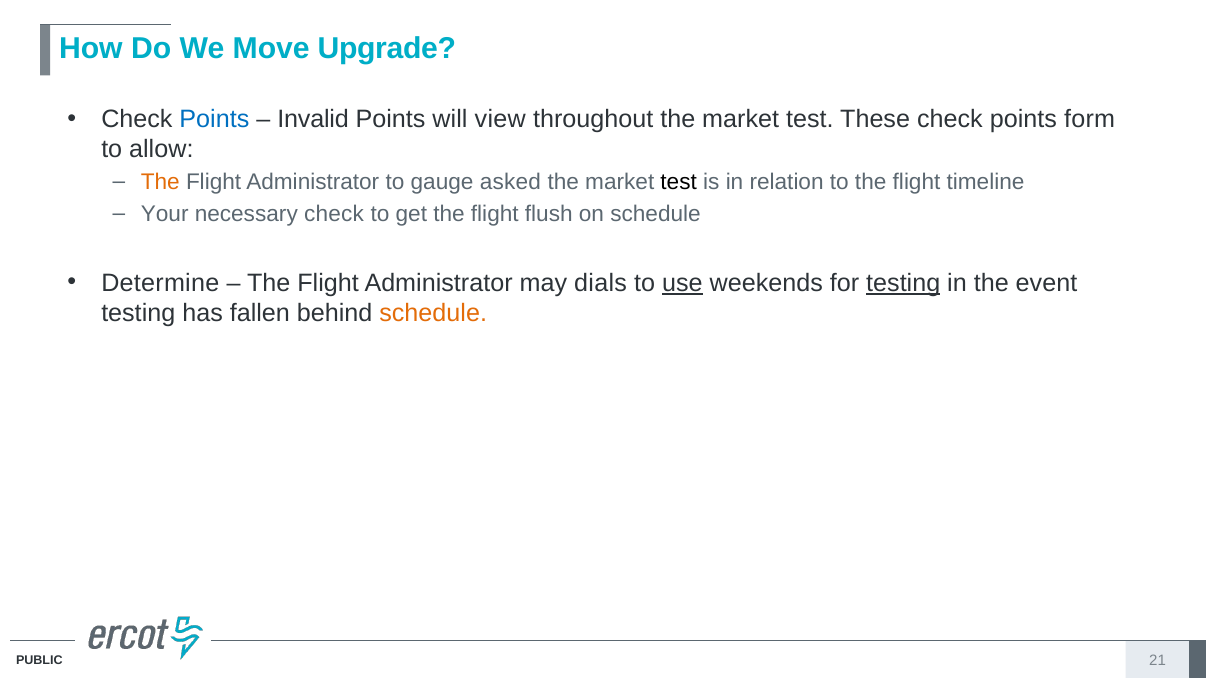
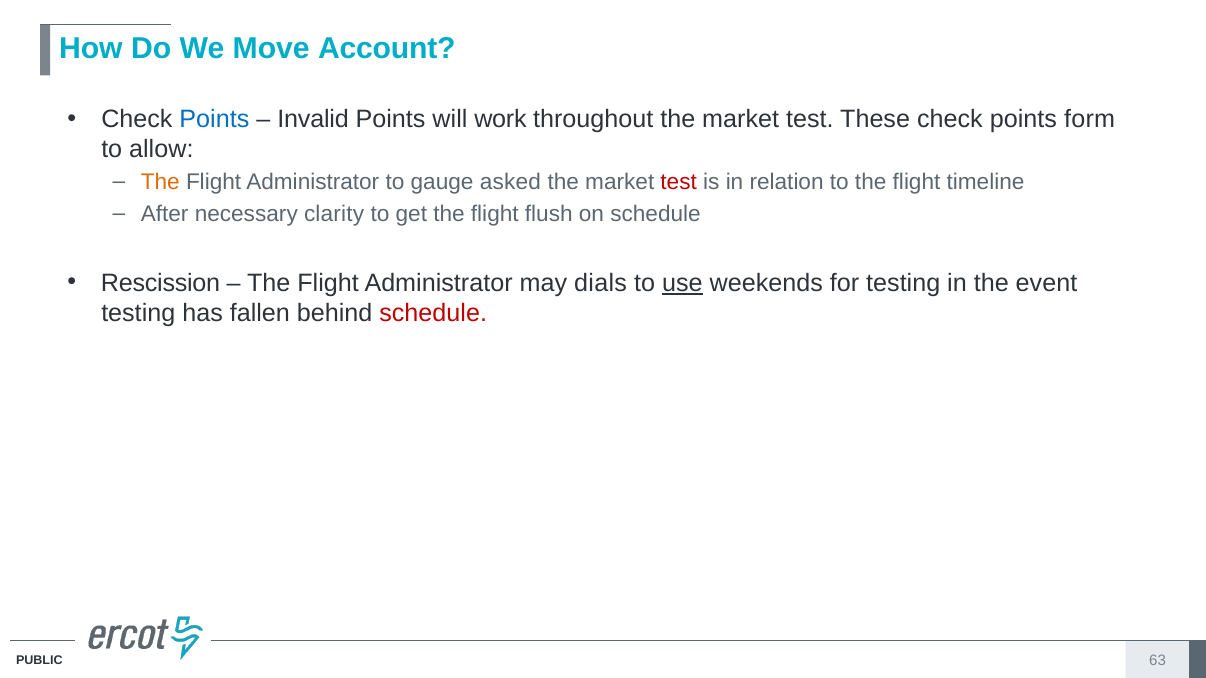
Upgrade: Upgrade -> Account
view: view -> work
test at (679, 183) colour: black -> red
Your: Your -> After
necessary check: check -> clarity
Determine: Determine -> Rescission
testing at (903, 283) underline: present -> none
schedule at (433, 313) colour: orange -> red
21: 21 -> 63
